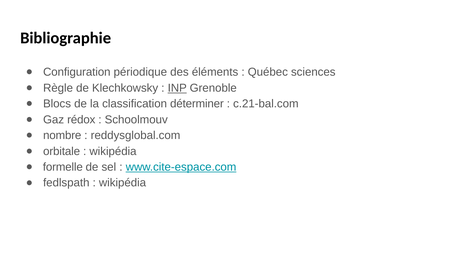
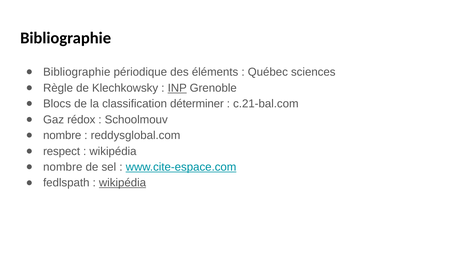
Configuration at (77, 72): Configuration -> Bibliographie
orbitale: orbitale -> respect
formelle at (63, 167): formelle -> nombre
wikipédia at (123, 183) underline: none -> present
